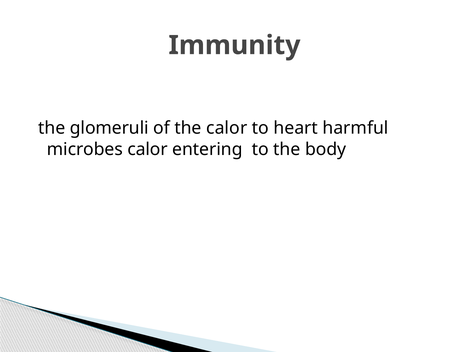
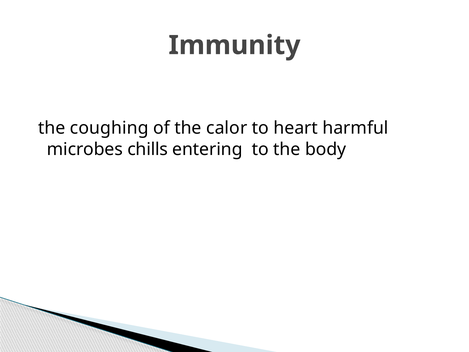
glomeruli: glomeruli -> coughing
microbes calor: calor -> chills
